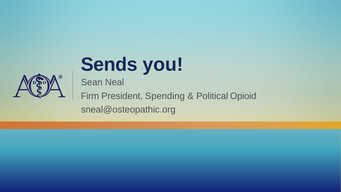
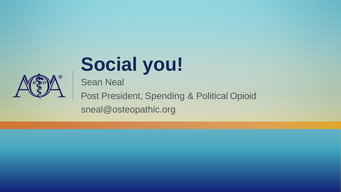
Sends: Sends -> Social
Firm: Firm -> Post
